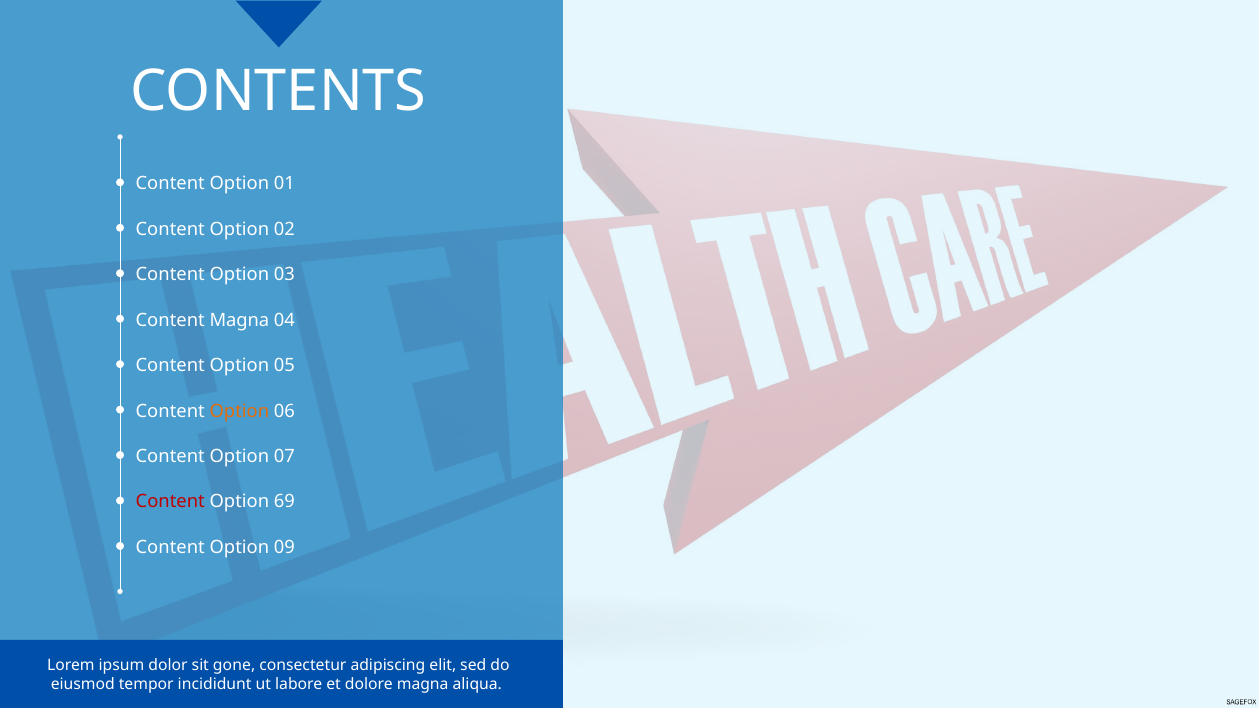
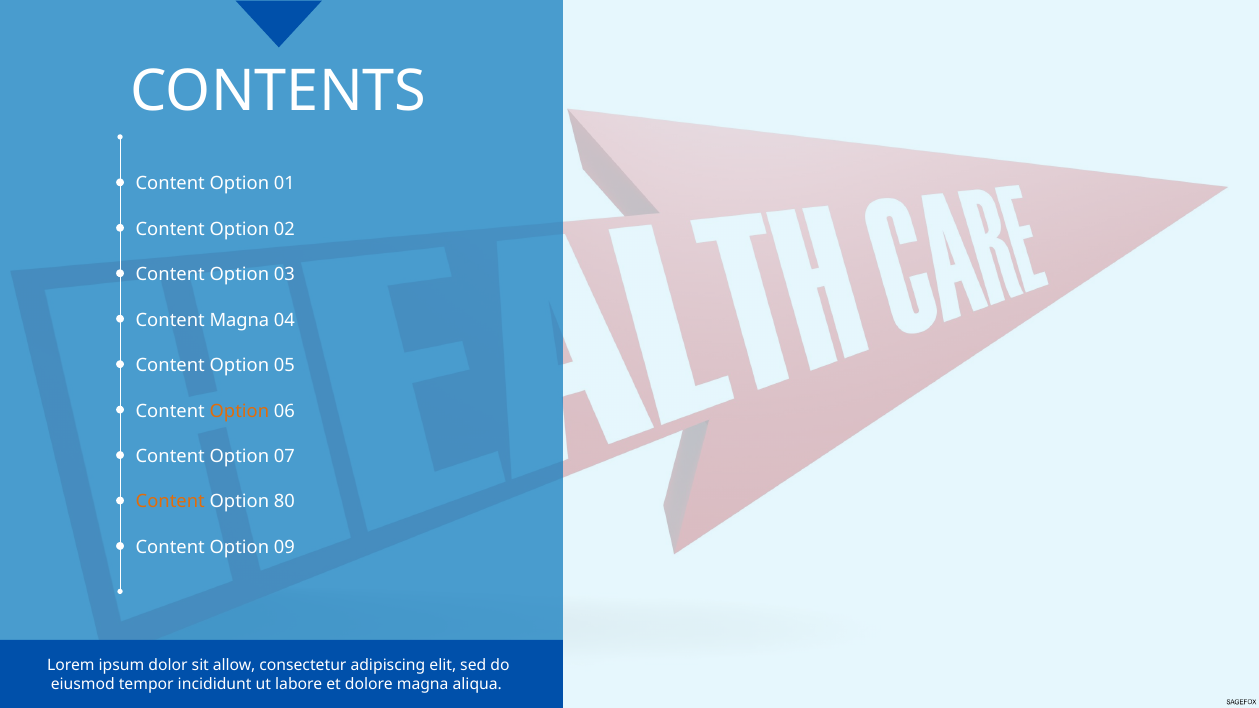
Content at (170, 502) colour: red -> orange
69: 69 -> 80
gone: gone -> allow
